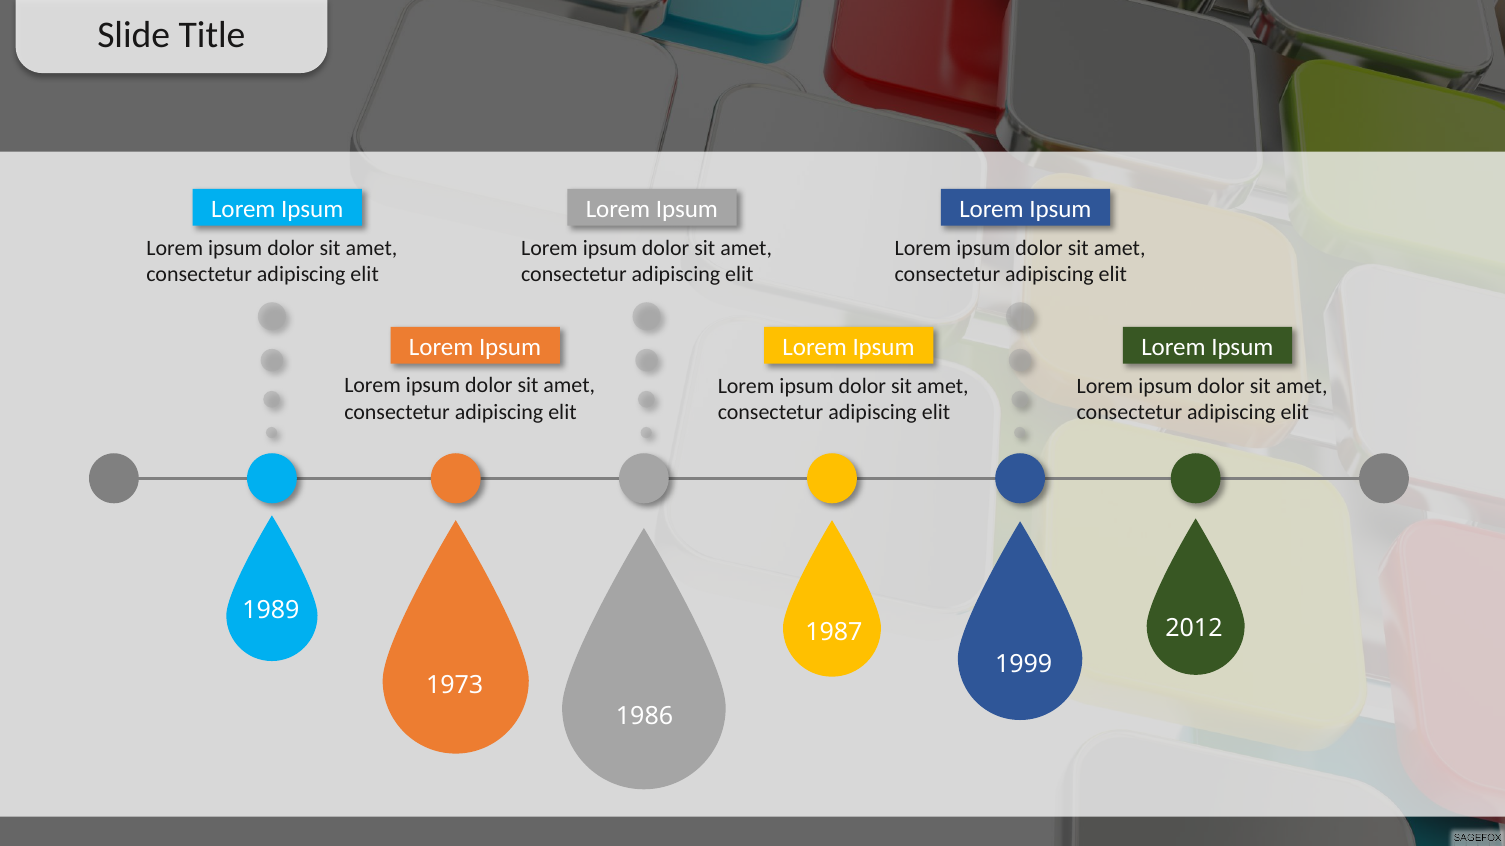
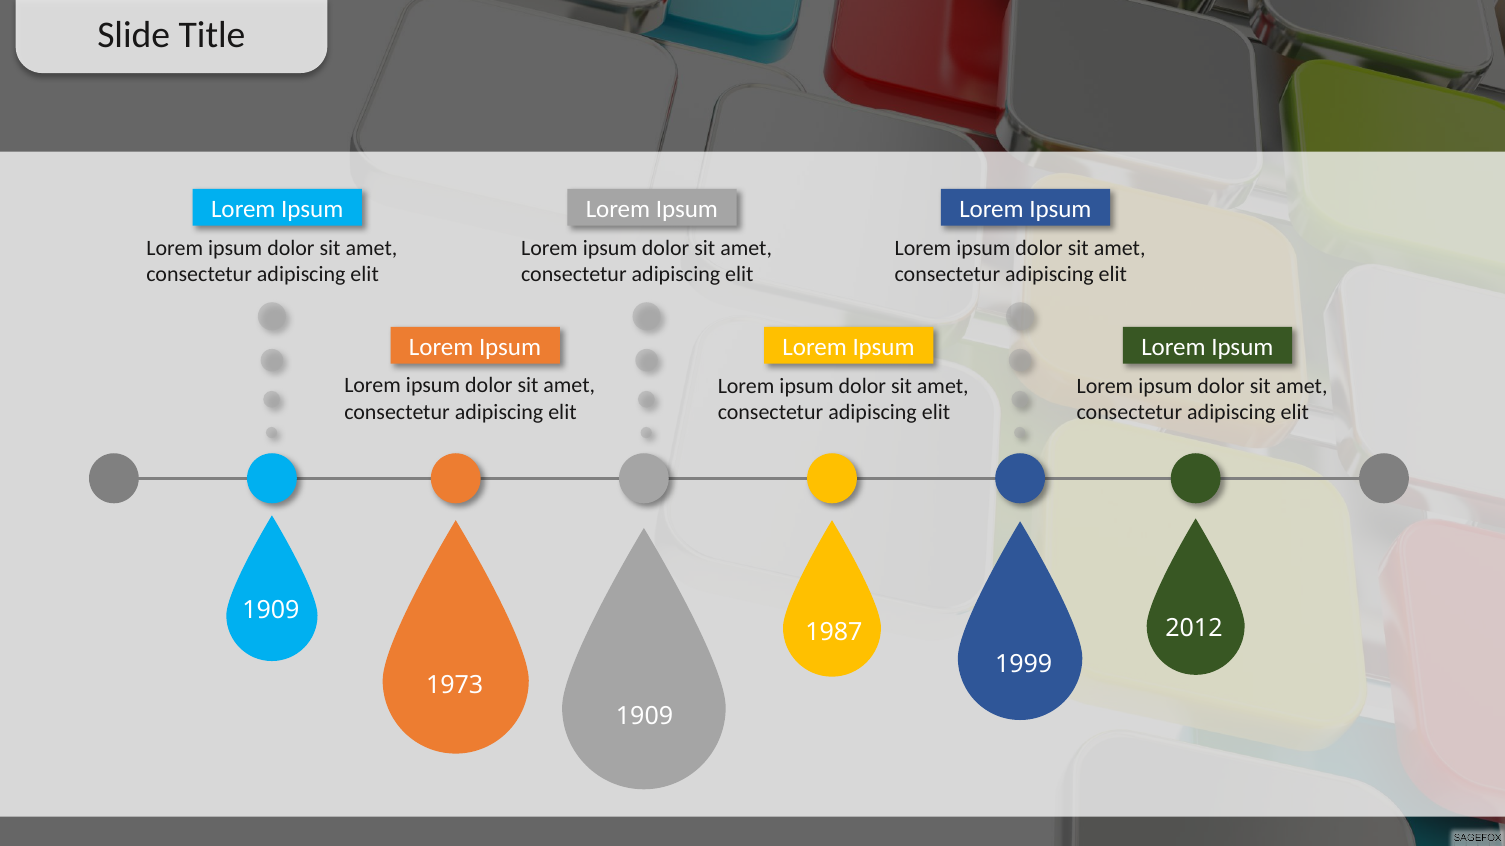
1989 at (271, 611): 1989 -> 1909
1986 at (645, 717): 1986 -> 1909
